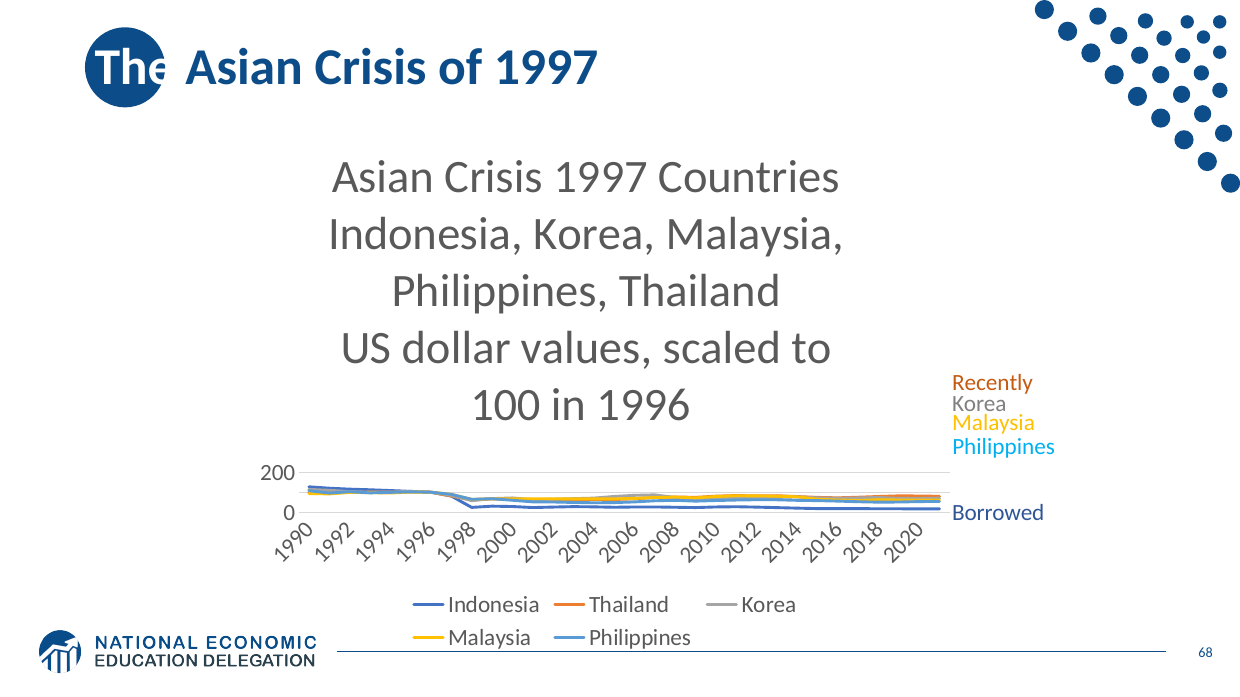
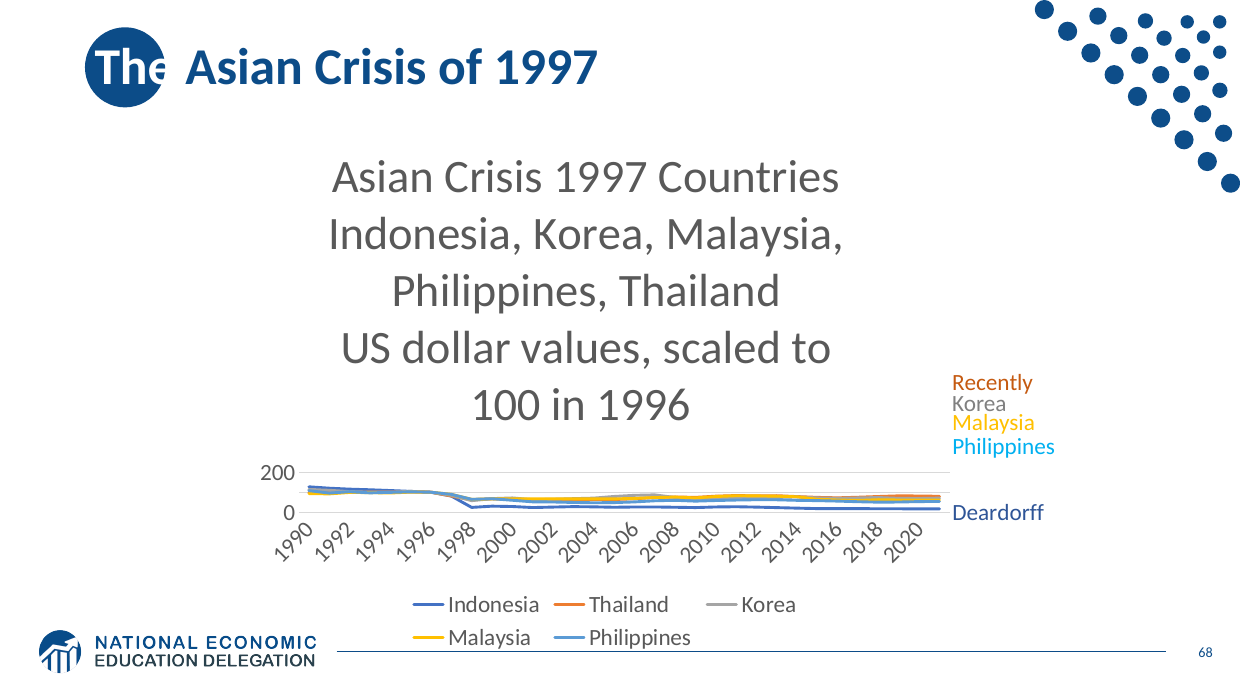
Borrowed: Borrowed -> Deardorff
